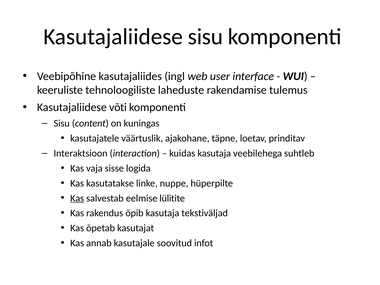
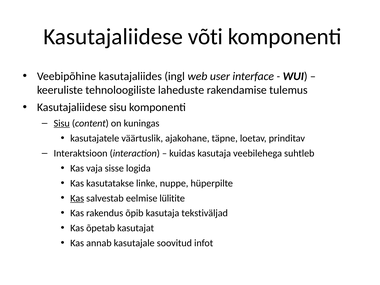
Kasutajaliidese sisu: sisu -> võti
Kasutajaliidese võti: võti -> sisu
Sisu at (62, 123) underline: none -> present
